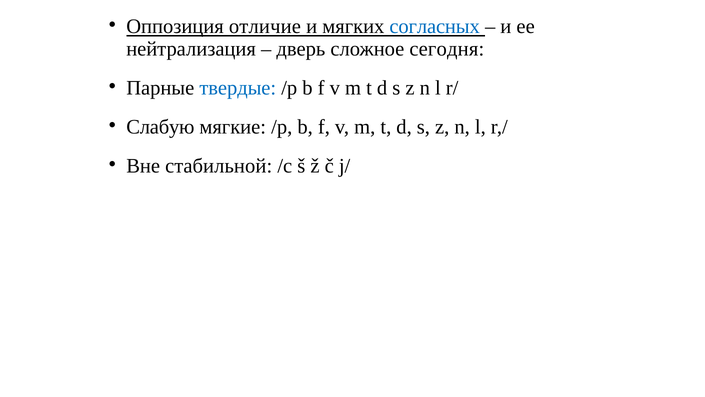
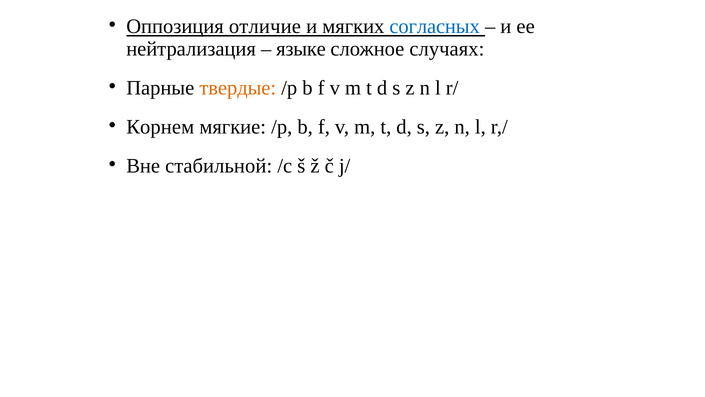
дверь: дверь -> языке
сегодня: сегодня -> случаях
твердые colour: blue -> orange
Слабую: Слабую -> Корнем
